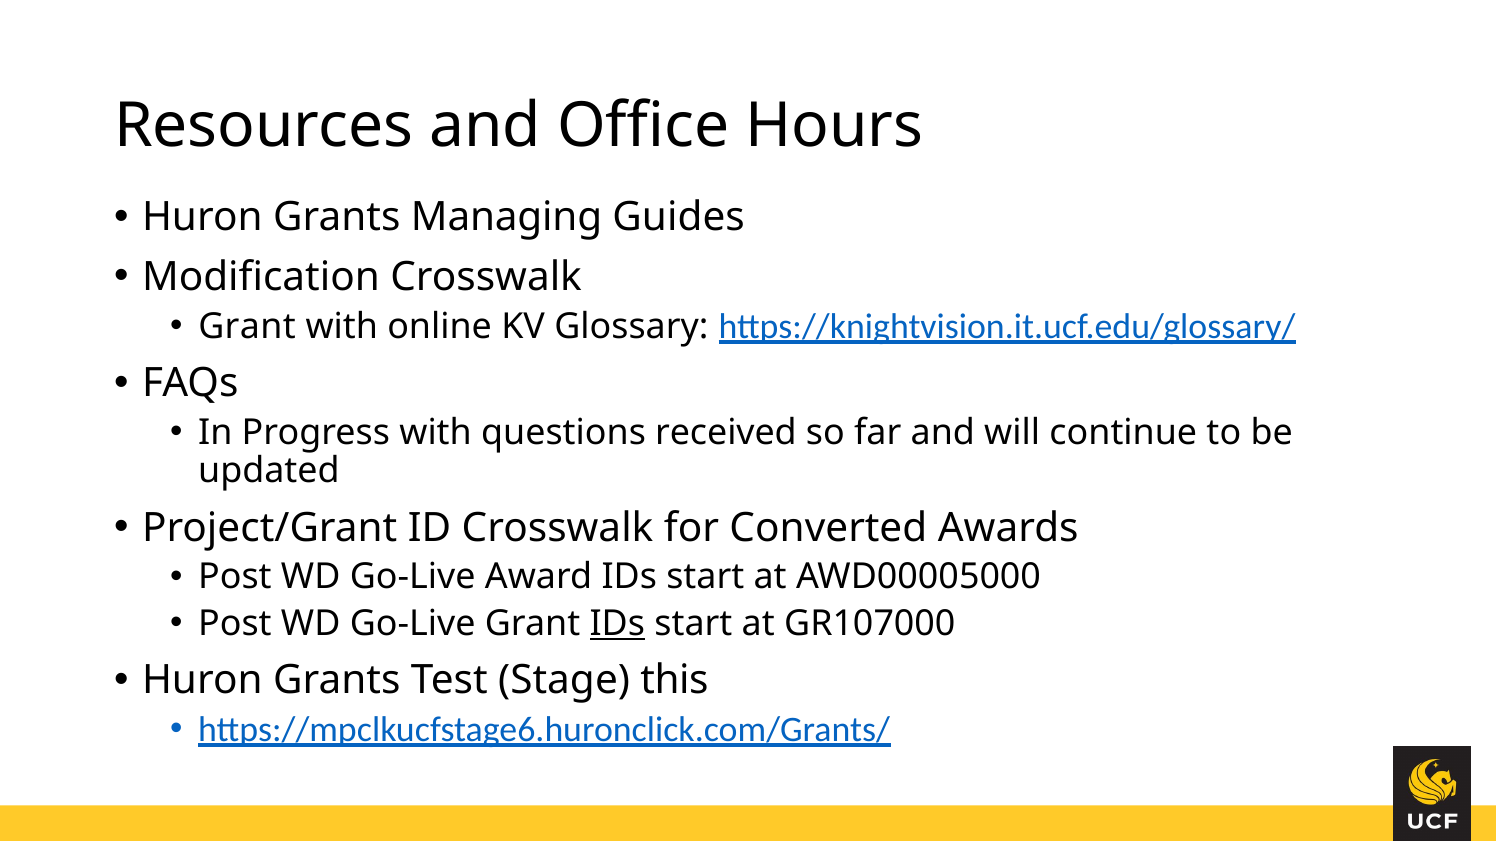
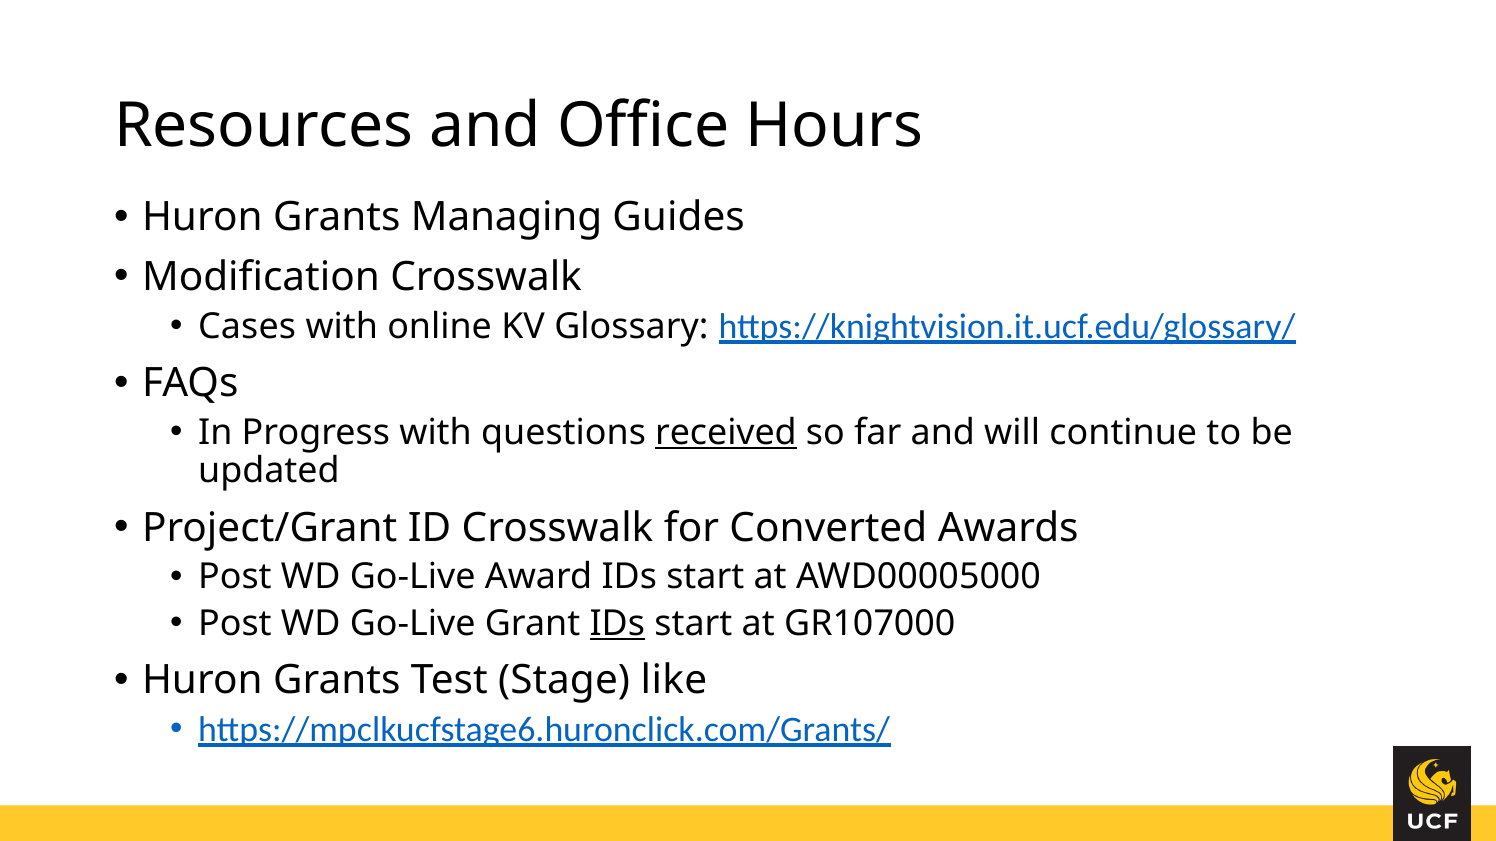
Grant at (247, 327): Grant -> Cases
received underline: none -> present
this: this -> like
